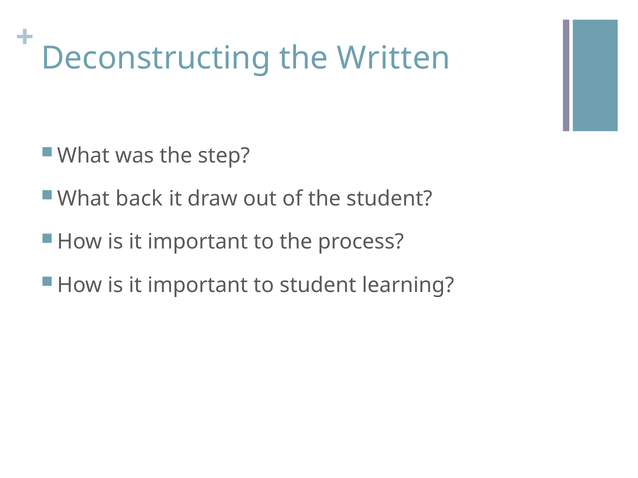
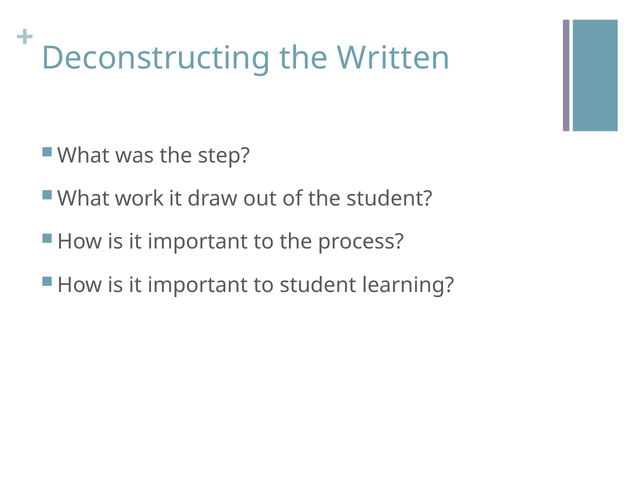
back: back -> work
